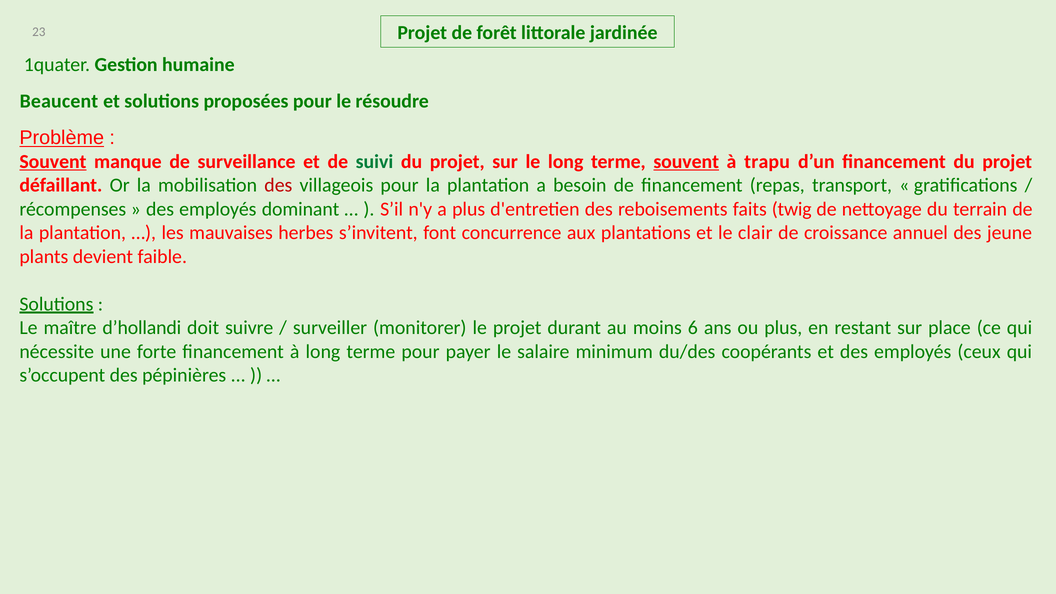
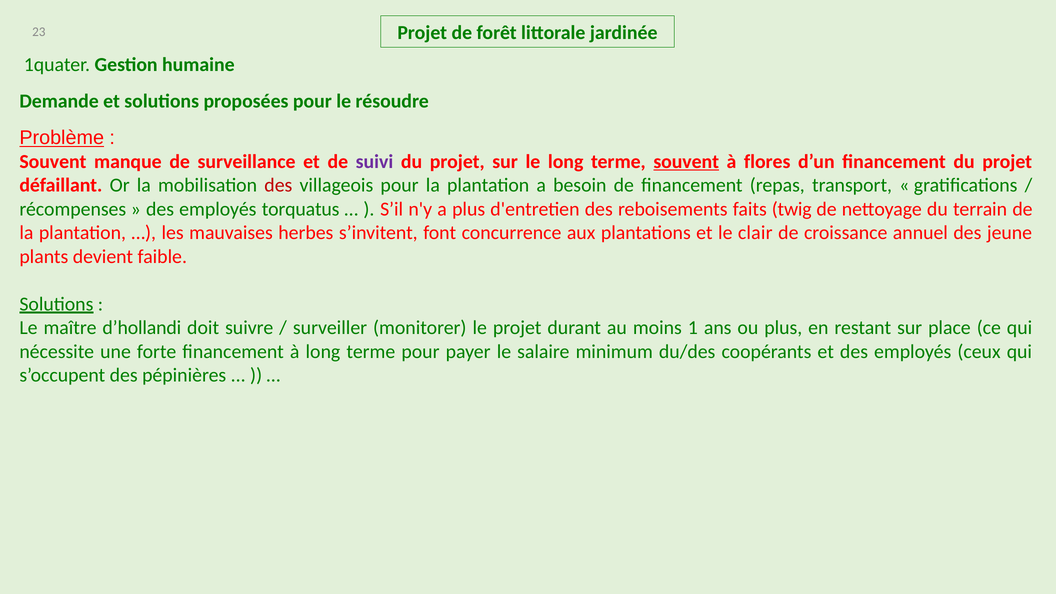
Beaucent: Beaucent -> Demande
Souvent at (53, 161) underline: present -> none
suivi colour: green -> purple
trapu: trapu -> flores
dominant: dominant -> torquatus
6: 6 -> 1
